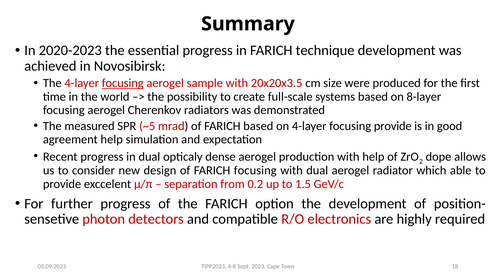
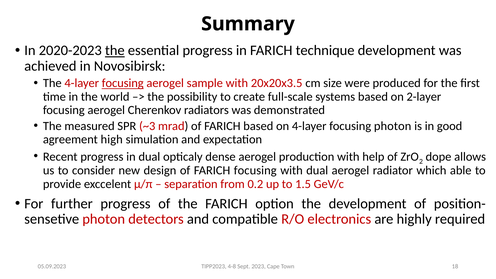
the at (115, 51) underline: none -> present
8-layer: 8-layer -> 2-layer
~5: ~5 -> ~3
focusing provide: provide -> photon
agreement help: help -> high
